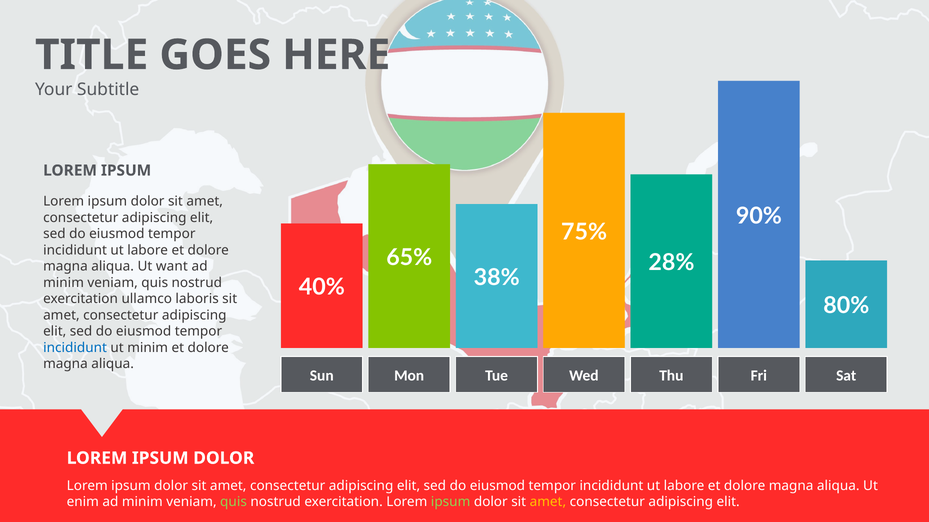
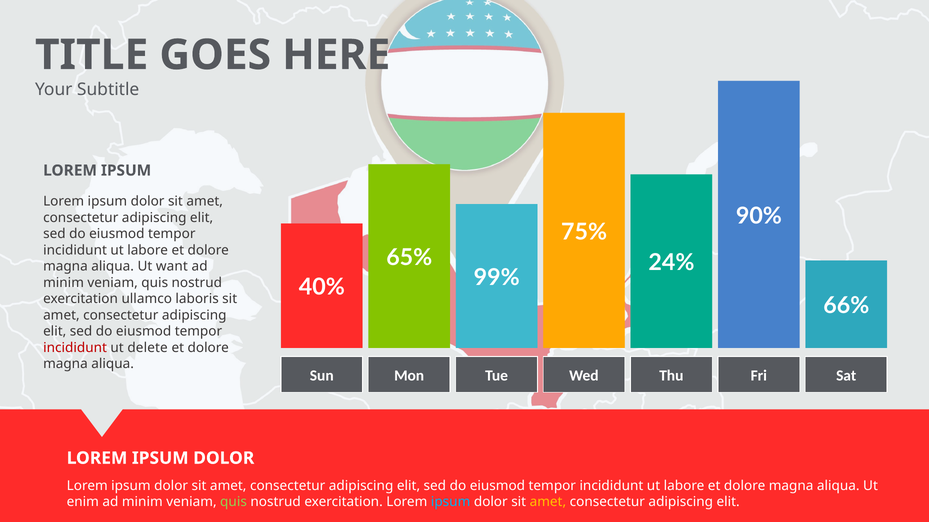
28%: 28% -> 24%
38%: 38% -> 99%
80%: 80% -> 66%
incididunt at (75, 348) colour: blue -> red
ut minim: minim -> delete
ipsum at (451, 502) colour: light green -> light blue
